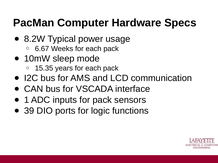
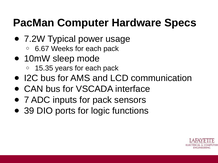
8.2W: 8.2W -> 7.2W
1: 1 -> 7
